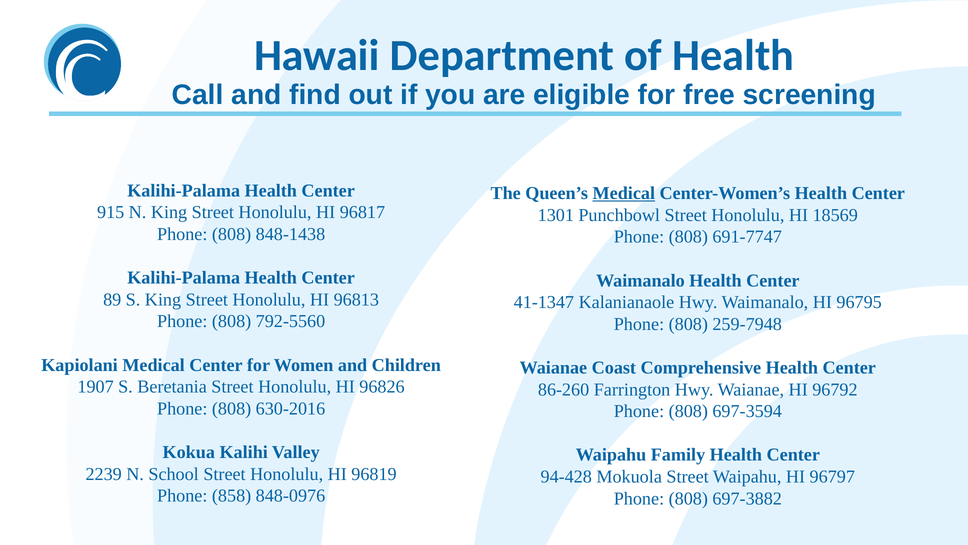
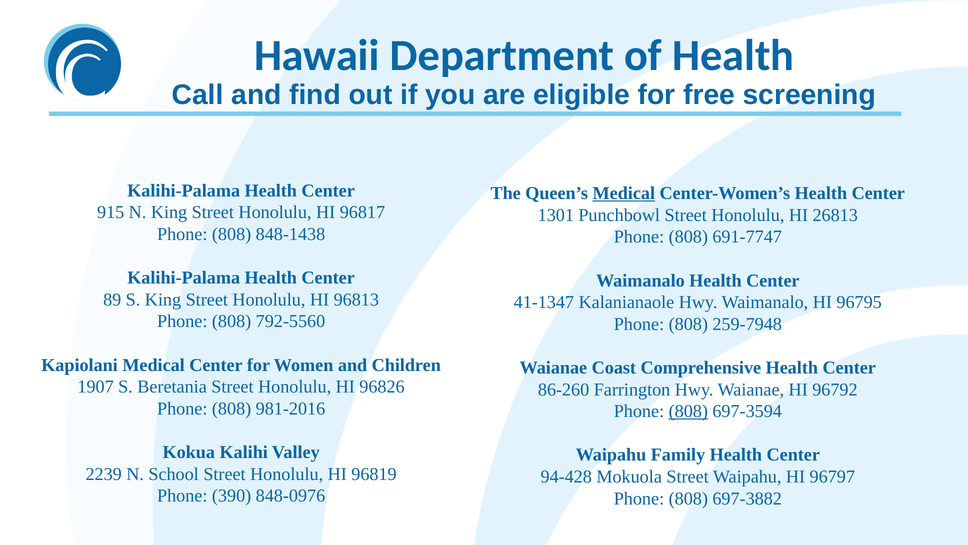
18569: 18569 -> 26813
630-2016: 630-2016 -> 981-2016
808 at (688, 411) underline: none -> present
858: 858 -> 390
